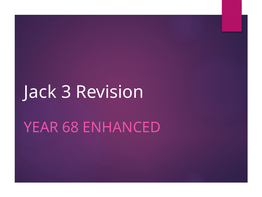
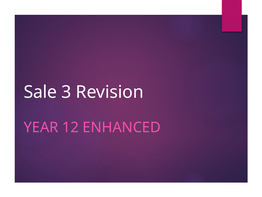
Jack: Jack -> Sale
68: 68 -> 12
